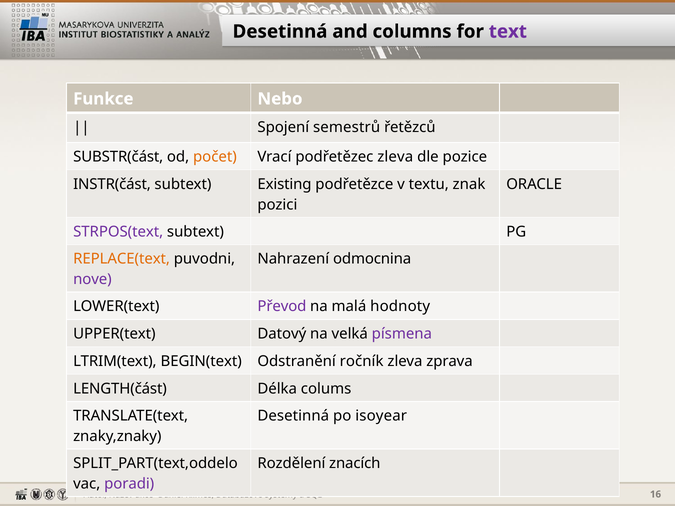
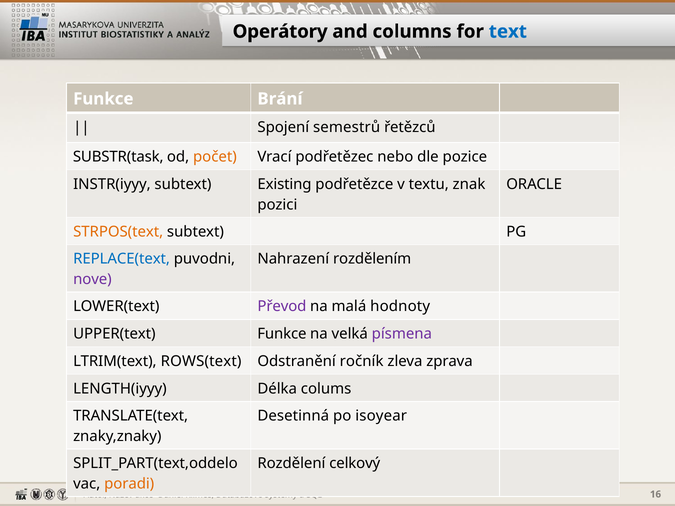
Desetinná at (280, 32): Desetinná -> Operátory
text colour: purple -> blue
Nebo: Nebo -> Brání
SUBSTR(část: SUBSTR(část -> SUBSTR(task
podřetězec zleva: zleva -> nebo
INSTR(část: INSTR(část -> INSTR(iyyy
STRPOS(text colour: purple -> orange
REPLACE(text colour: orange -> blue
odmocnina: odmocnina -> rozdělením
UPPER(text Datový: Datový -> Funkce
BEGIN(text: BEGIN(text -> ROWS(text
LENGTH(část: LENGTH(část -> LENGTH(iyyy
znacích: znacích -> celkový
poradi colour: purple -> orange
